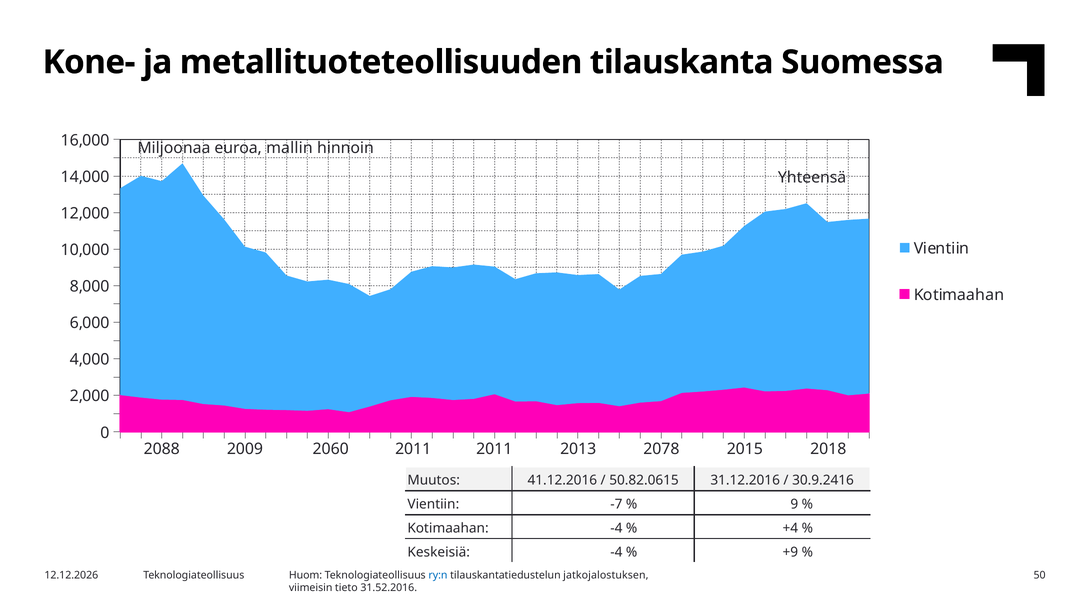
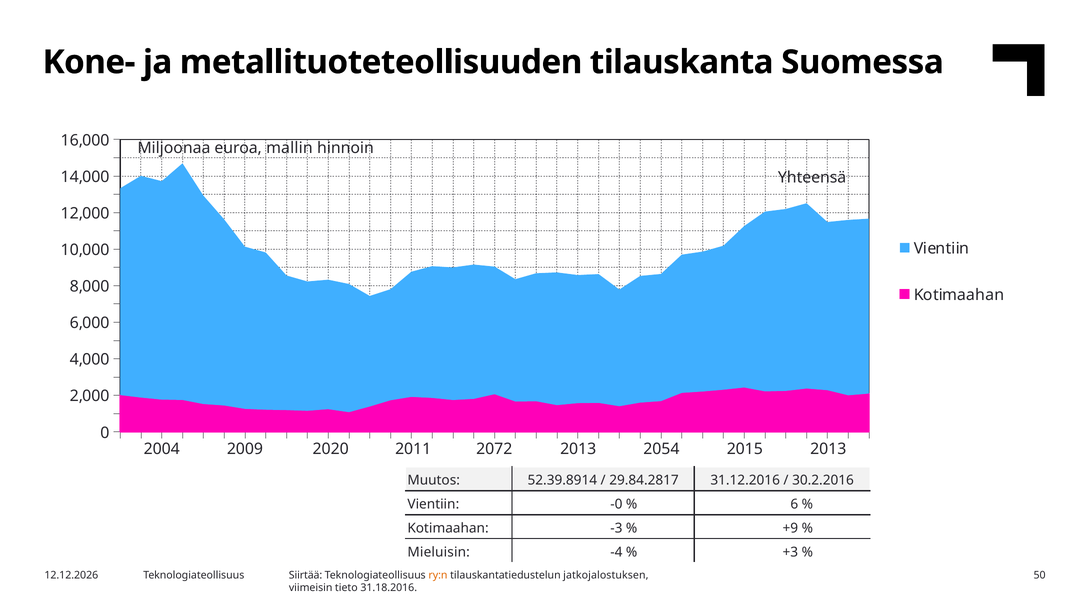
2088: 2088 -> 2004
2060: 2060 -> 2020
2011 2011: 2011 -> 2072
2078: 2078 -> 2054
2015 2018: 2018 -> 2013
41.12.2016: 41.12.2016 -> 52.39.8914
50.82.0615: 50.82.0615 -> 29.84.2817
30.9.2416: 30.9.2416 -> 30.2.2016
-7: -7 -> -0
9: 9 -> 6
Kotimaahan -4: -4 -> -3
+4: +4 -> +9
Keskeisiä: Keskeisiä -> Mieluisin
+9: +9 -> +3
Huom: Huom -> Siirtää
ry:n colour: blue -> orange
31.52.2016: 31.52.2016 -> 31.18.2016
